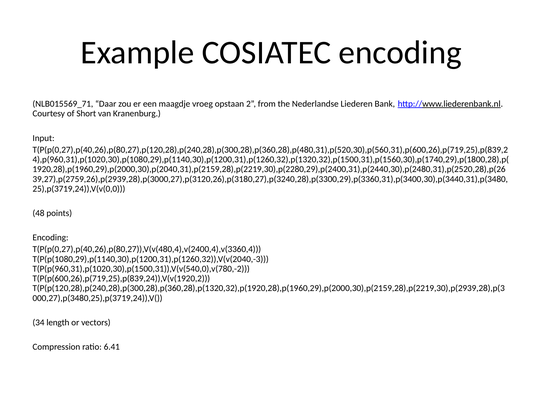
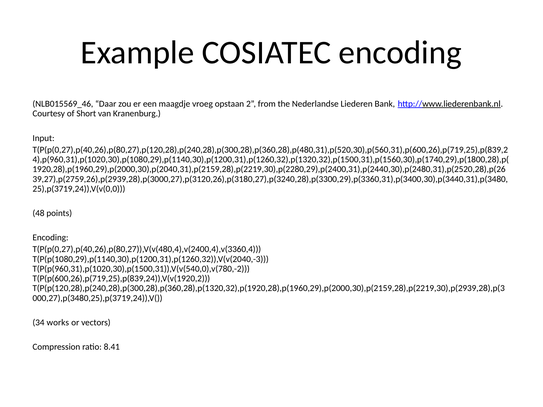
NLB015569_71: NLB015569_71 -> NLB015569_46
length: length -> works
6.41: 6.41 -> 8.41
